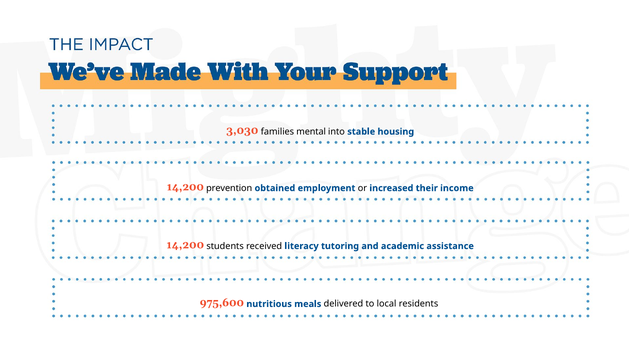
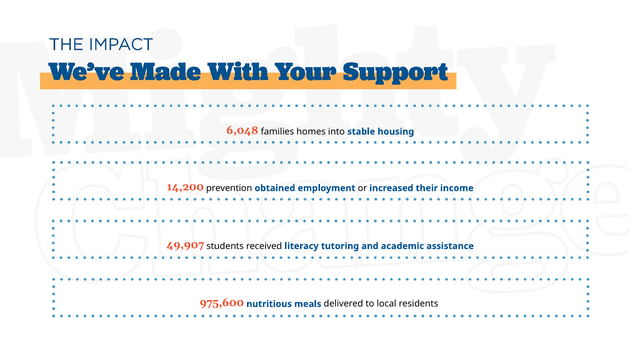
3,030: 3,030 -> 6,048
mental: mental -> homes
14,200 at (185, 245): 14,200 -> 49,907
